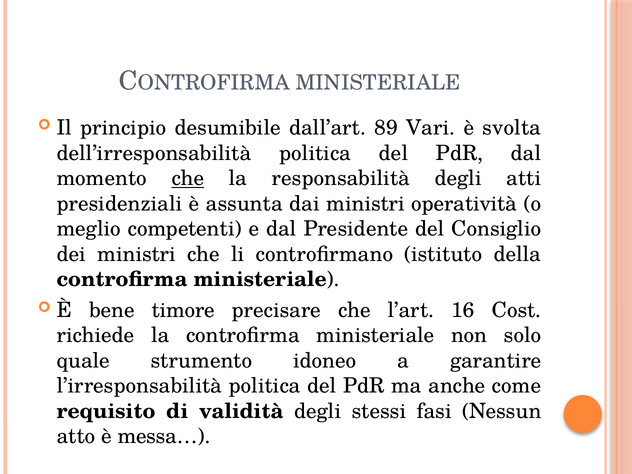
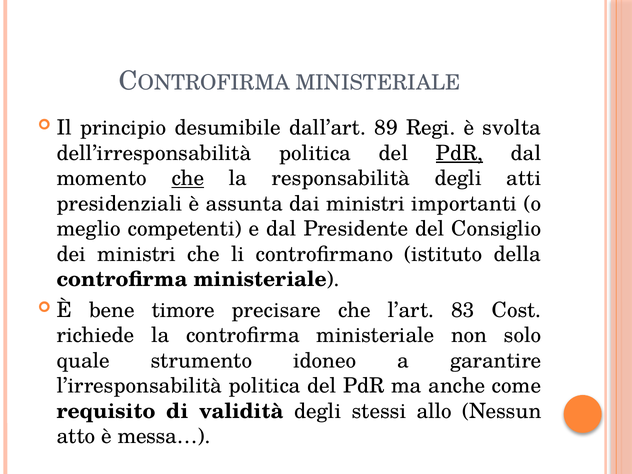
Vari: Vari -> Regi
PdR at (460, 153) underline: none -> present
operatività: operatività -> importanti
16: 16 -> 83
fasi: fasi -> allo
